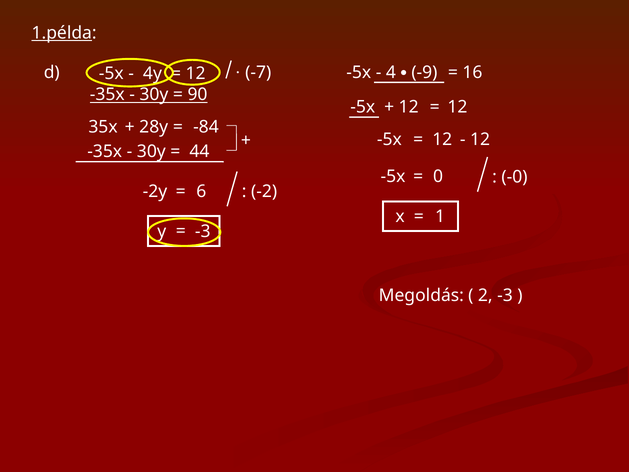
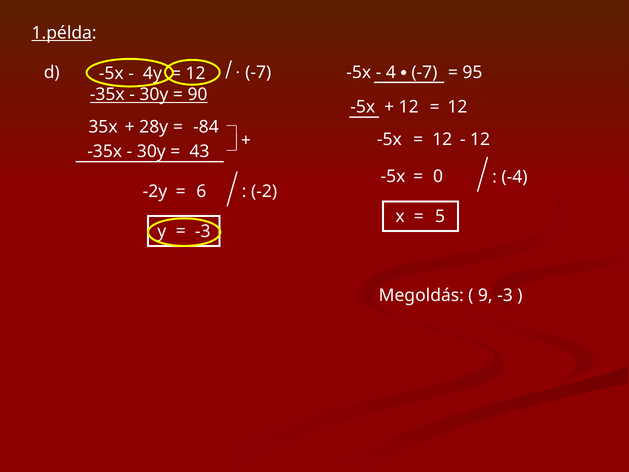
-9 at (424, 72): -9 -> -7
16: 16 -> 95
44: 44 -> 43
-0: -0 -> -4
1: 1 -> 5
2: 2 -> 9
